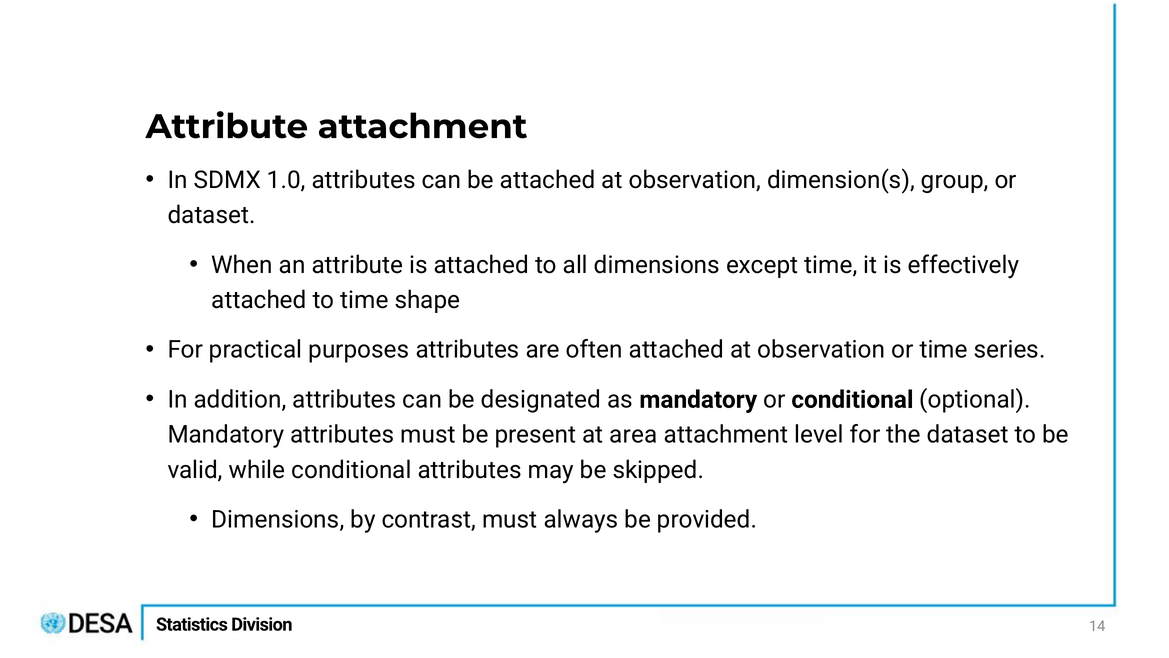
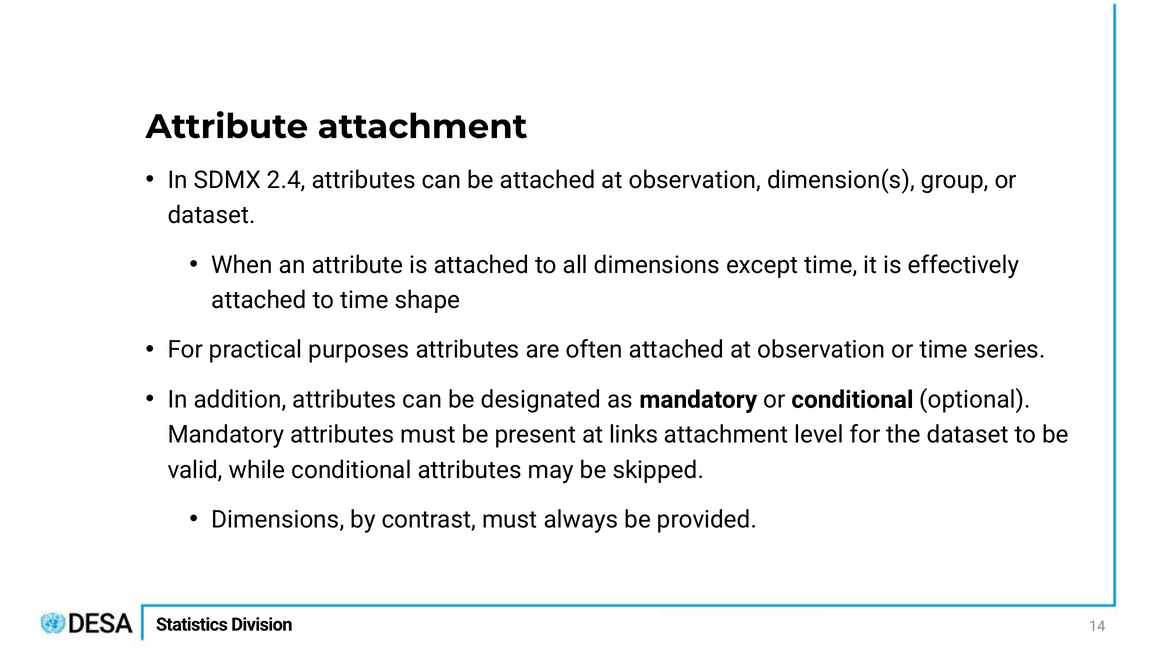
1.0: 1.0 -> 2.4
area: area -> links
